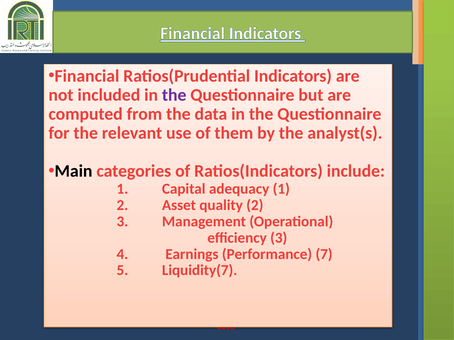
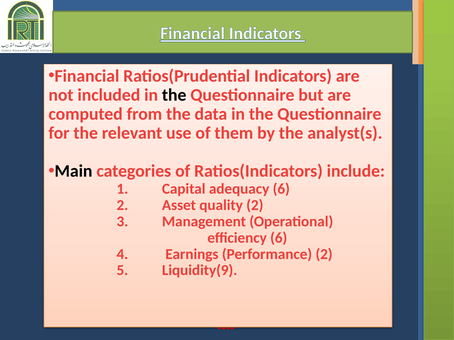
the at (174, 95) colour: purple -> black
adequacy 1: 1 -> 6
efficiency 3: 3 -> 6
Performance 7: 7 -> 2
Liquidity(7: Liquidity(7 -> Liquidity(9
